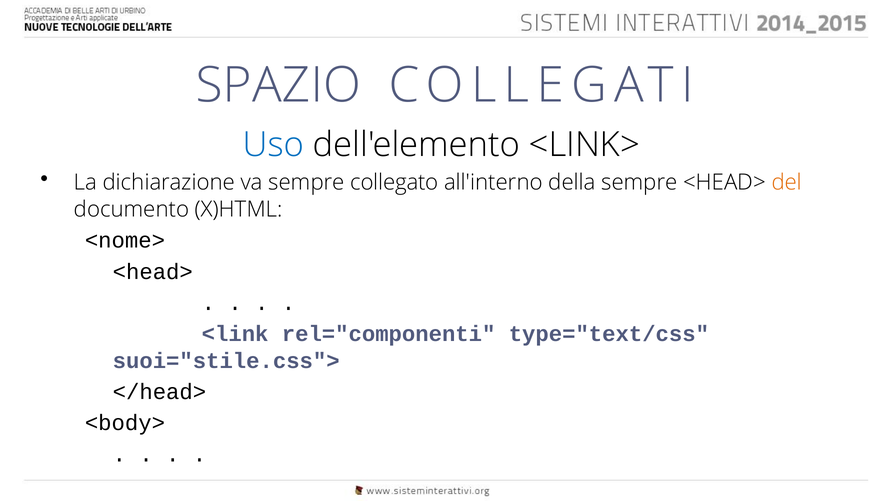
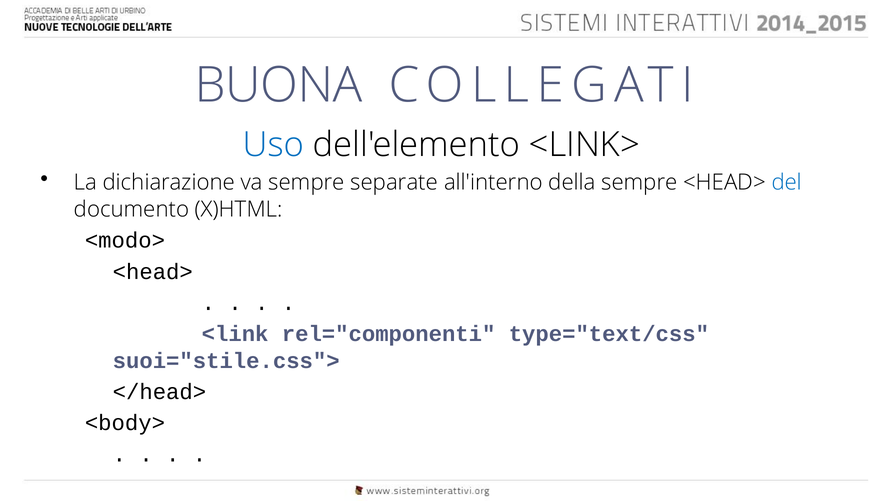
SPAZIO: SPAZIO -> BUONA
collegato: collegato -> separate
del colour: orange -> blue
<nome>: <nome> -> <modo>
